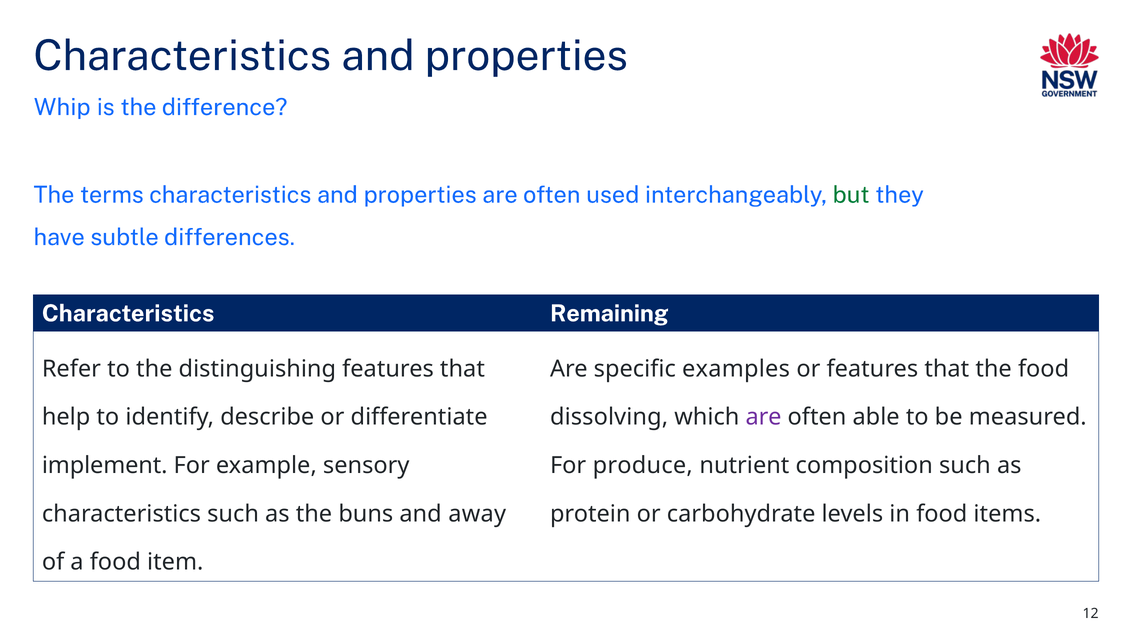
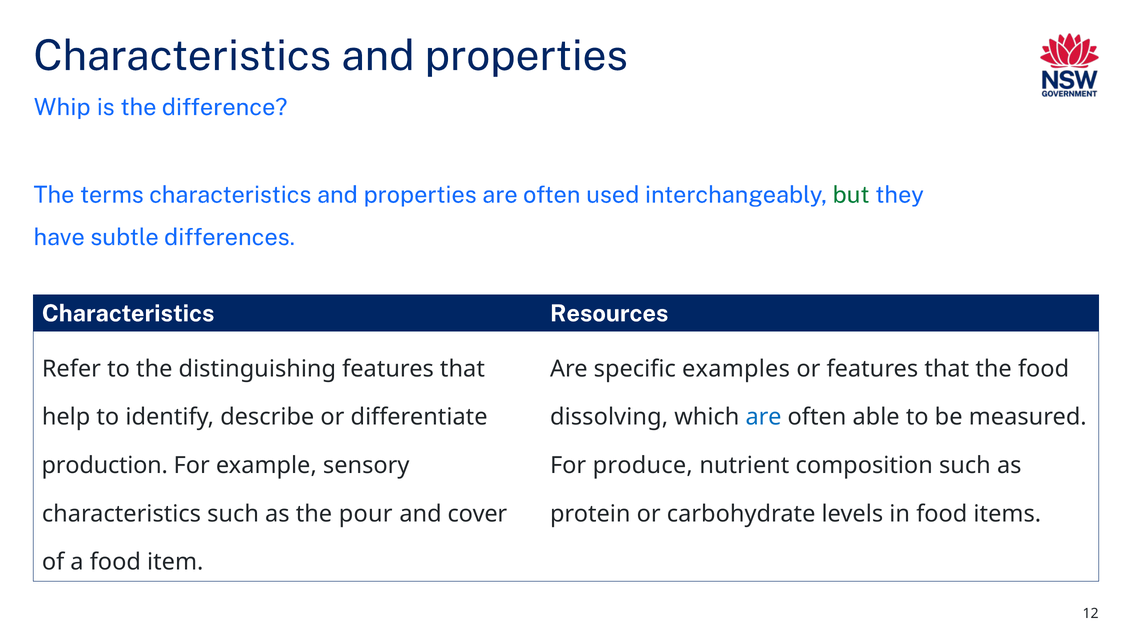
Remaining: Remaining -> Resources
are at (764, 417) colour: purple -> blue
implement: implement -> production
buns: buns -> pour
away: away -> cover
